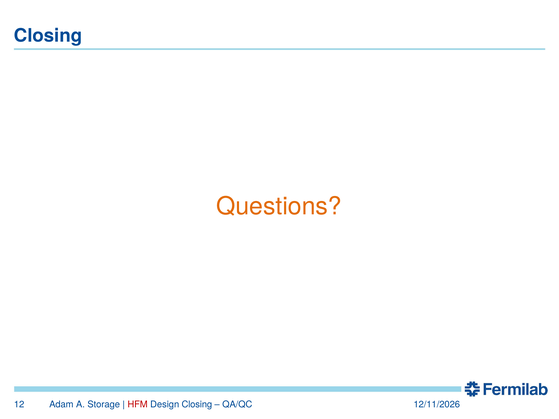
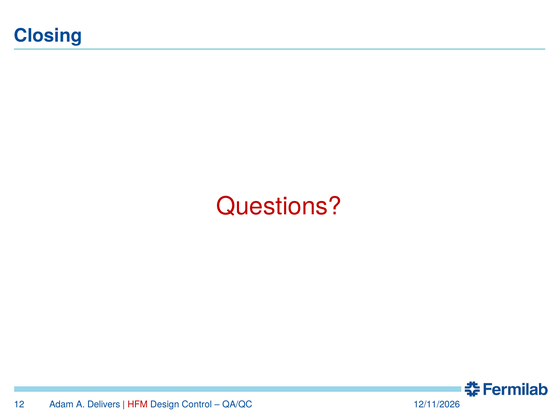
Questions colour: orange -> red
Storage: Storage -> Delivers
Design Closing: Closing -> Control
